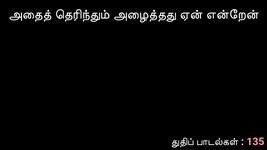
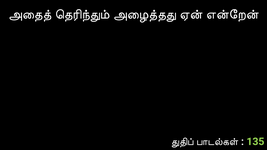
135 colour: pink -> light green
